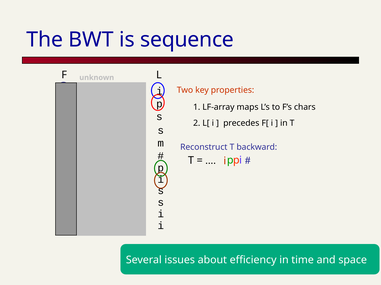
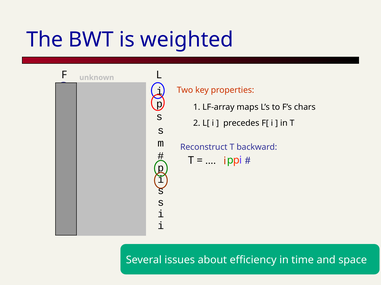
sequence: sequence -> weighted
